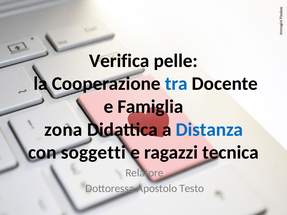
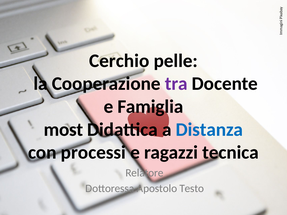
Verifica: Verifica -> Cerchio
tra colour: blue -> purple
zona: zona -> most
soggetti: soggetti -> processi
